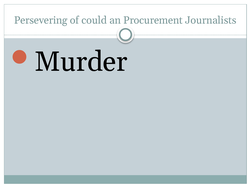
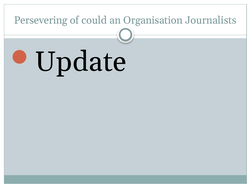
Procurement: Procurement -> Organisation
Murder: Murder -> Update
